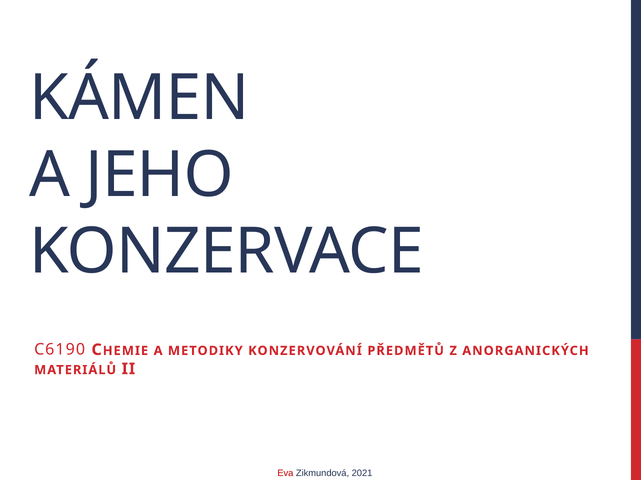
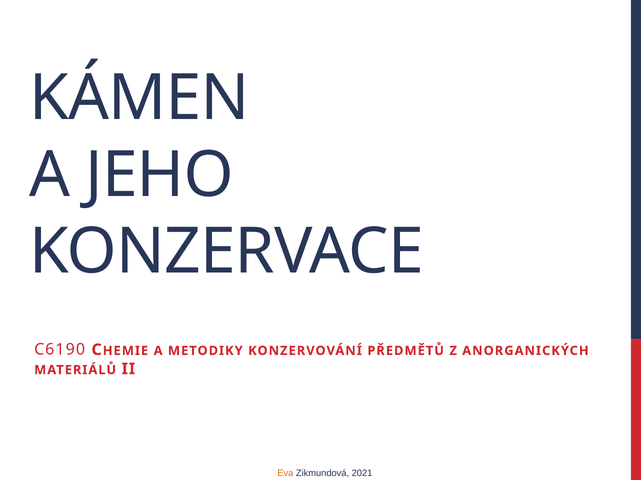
Eva colour: red -> orange
